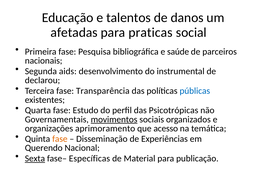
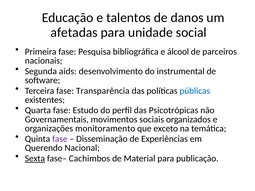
praticas: praticas -> unidade
saúde: saúde -> álcool
declarou: declarou -> software
movimentos underline: present -> none
aprimoramento: aprimoramento -> monitoramento
acesso: acesso -> exceto
fase at (60, 139) colour: orange -> purple
Específicas: Específicas -> Cachimbos
